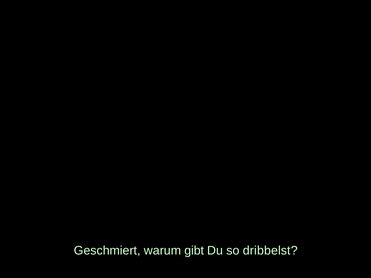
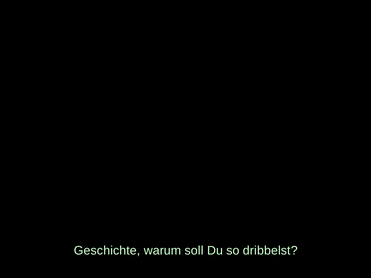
Geschmiert: Geschmiert -> Geschichte
gibt: gibt -> soll
